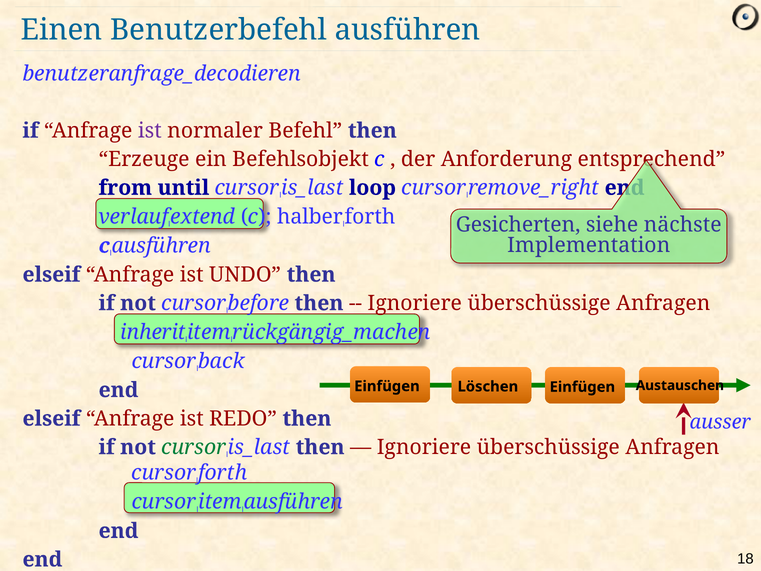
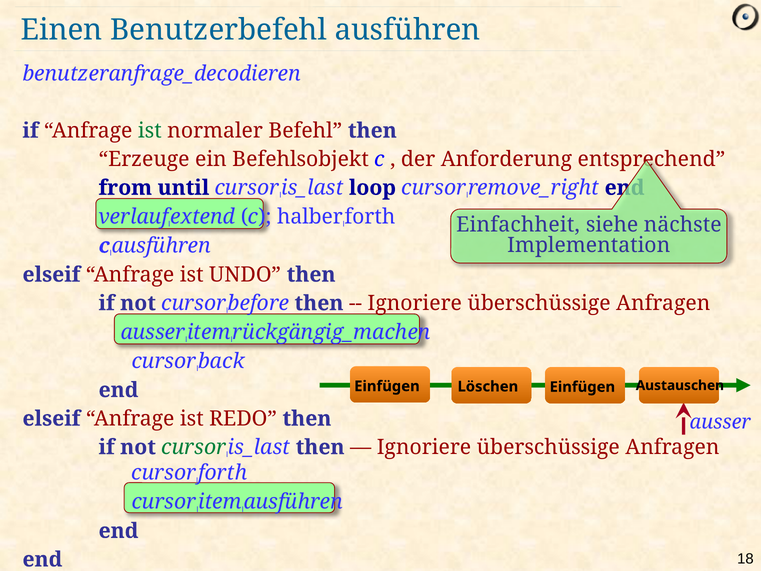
ist at (150, 131) colour: purple -> green
Gesicherten: Gesicherten -> Einfachheit
inherit at (153, 332): inherit -> ausser
